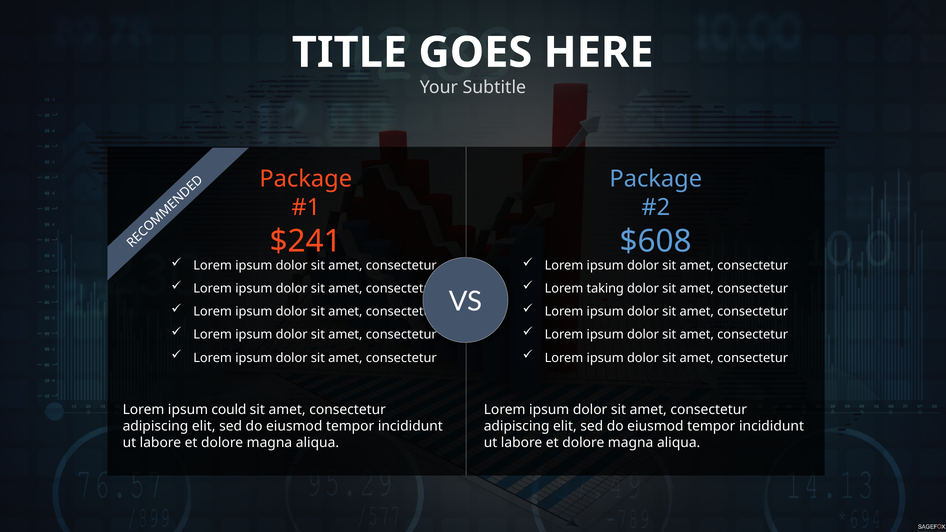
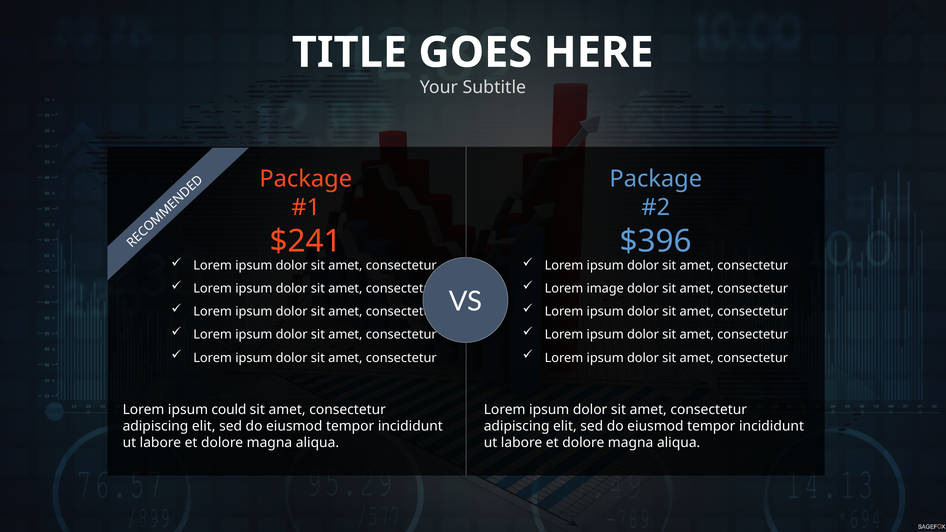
$608: $608 -> $396
taking: taking -> image
